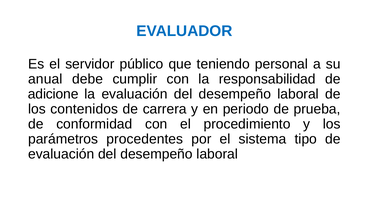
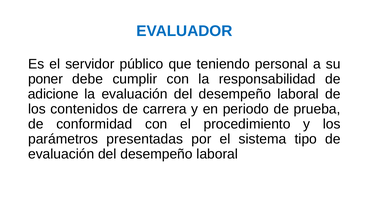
anual: anual -> poner
procedentes: procedentes -> presentadas
